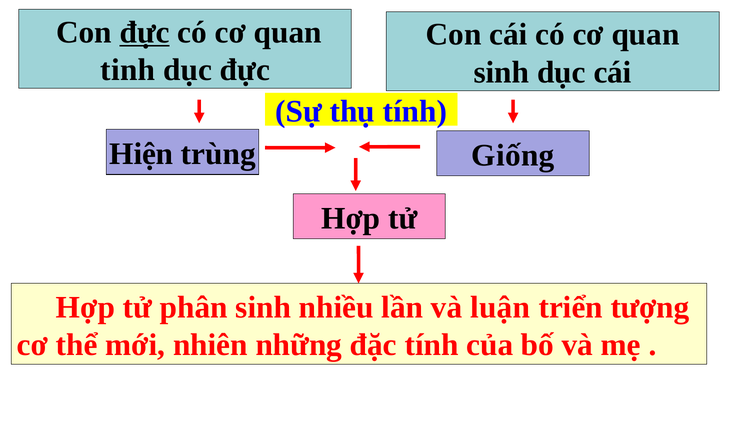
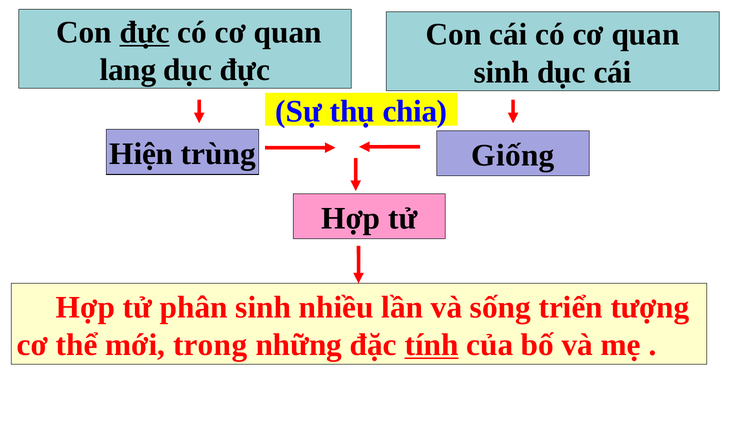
tinh: tinh -> lang
thụ tính: tính -> chia
luận: luận -> sống
nhiên: nhiên -> trong
tính at (432, 345) underline: none -> present
